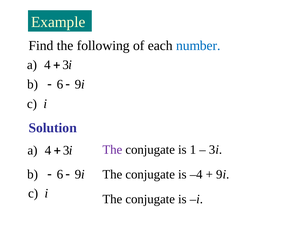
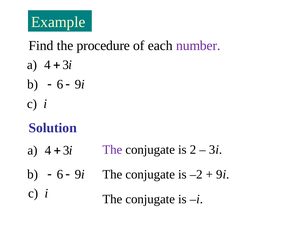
following: following -> procedure
number colour: blue -> purple
1: 1 -> 2
–4: –4 -> –2
